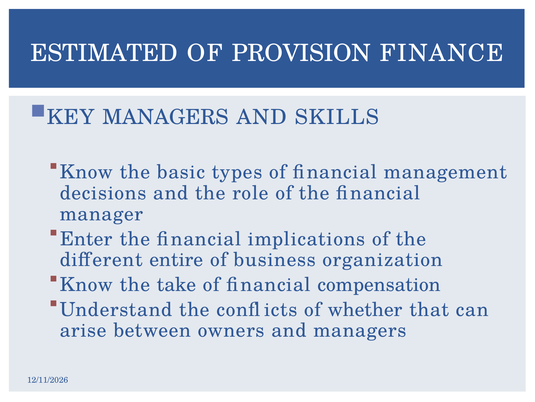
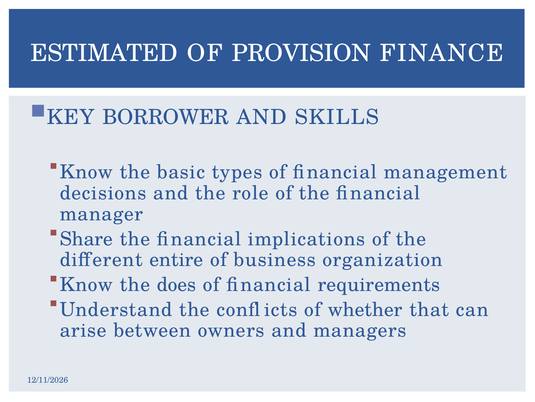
KEY MANAGERS: MANAGERS -> BORROWER
Enter: Enter -> Share
take: take -> does
compensation: compensation -> requirements
